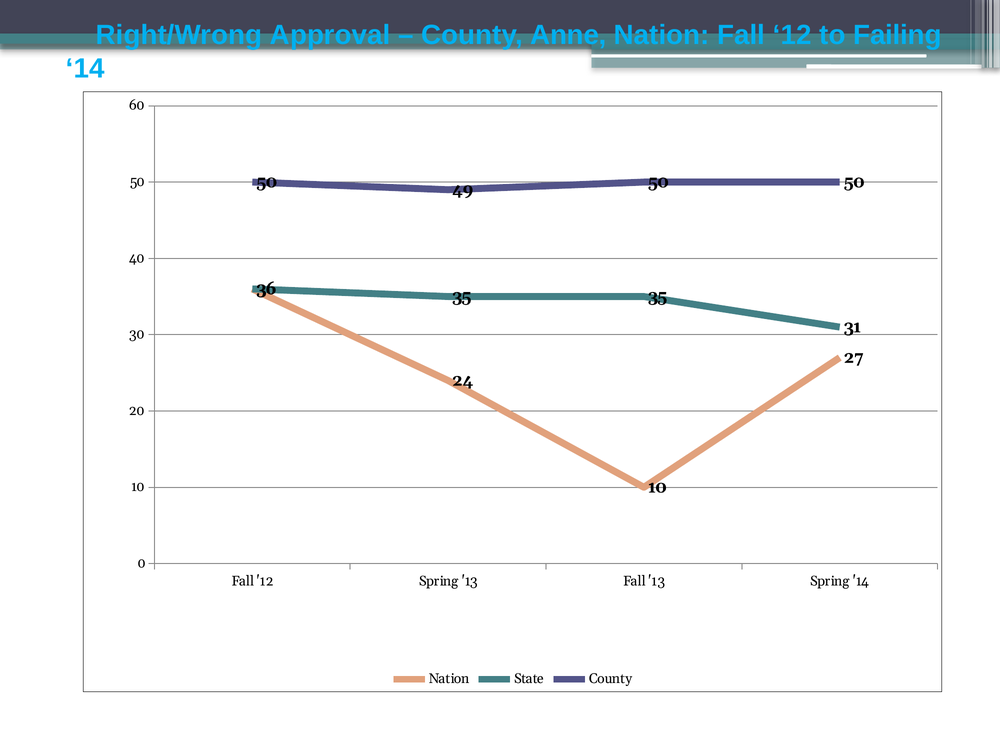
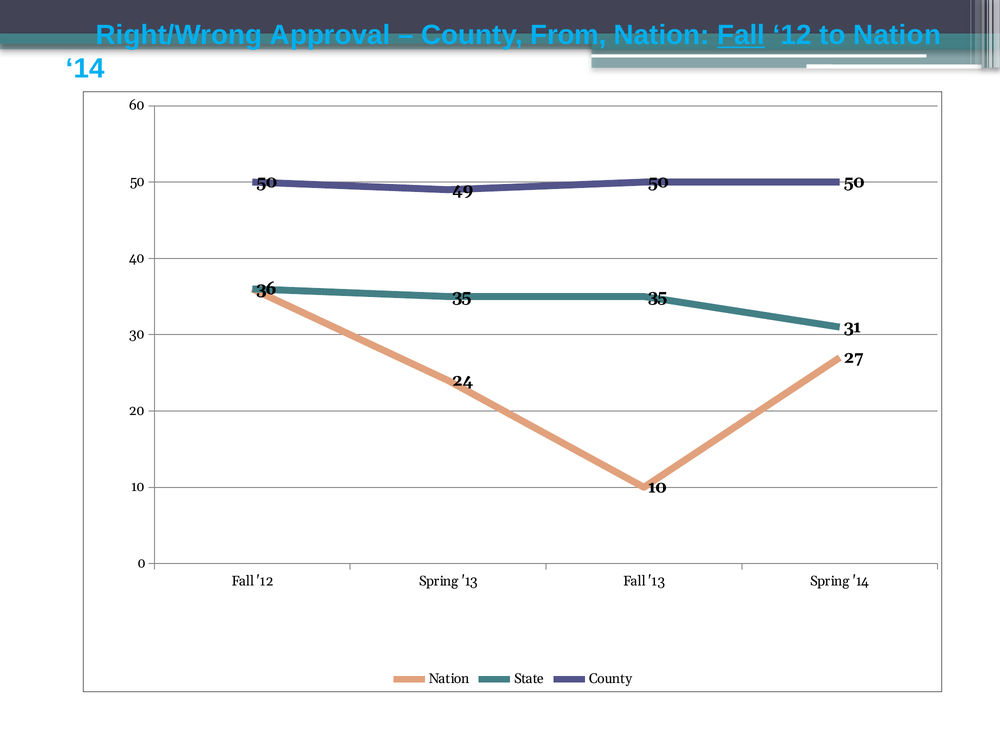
Anne: Anne -> From
Fall at (741, 35) underline: none -> present
to Failing: Failing -> Nation
